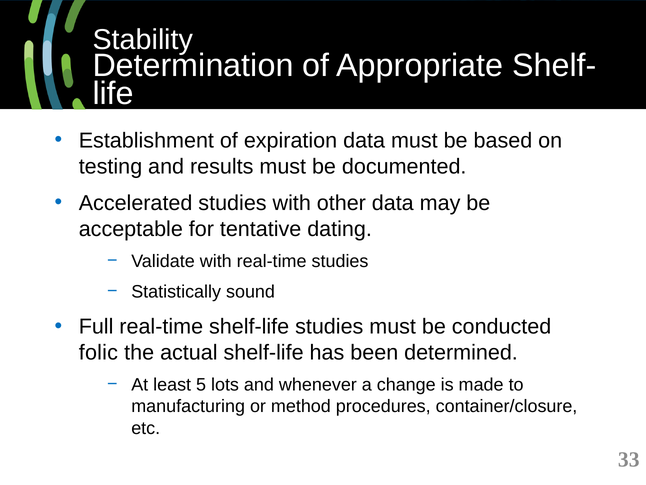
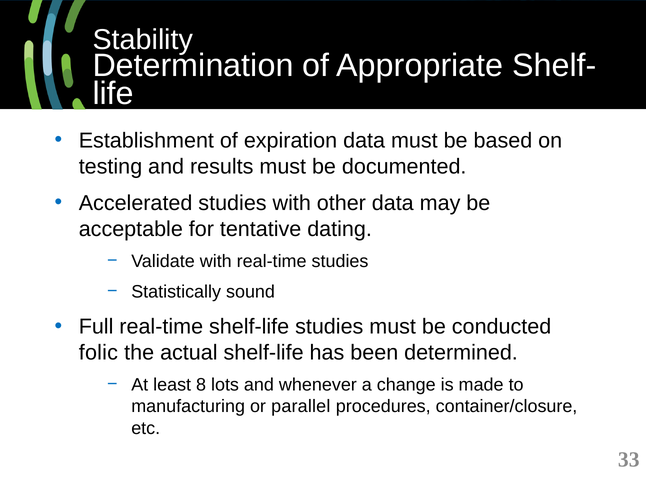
5: 5 -> 8
method: method -> parallel
